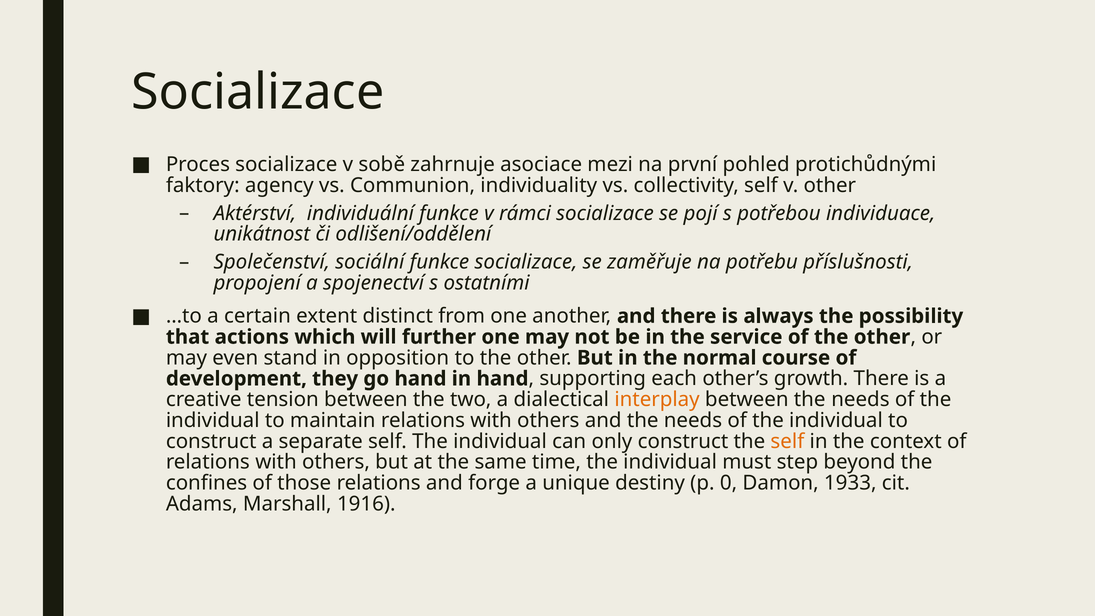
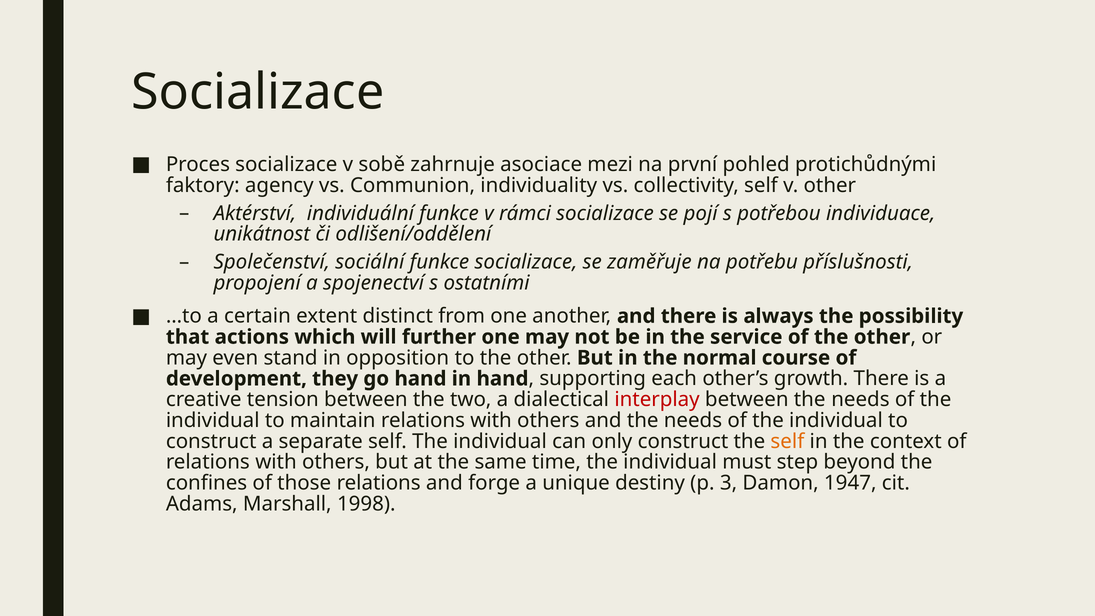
interplay colour: orange -> red
0: 0 -> 3
1933: 1933 -> 1947
1916: 1916 -> 1998
